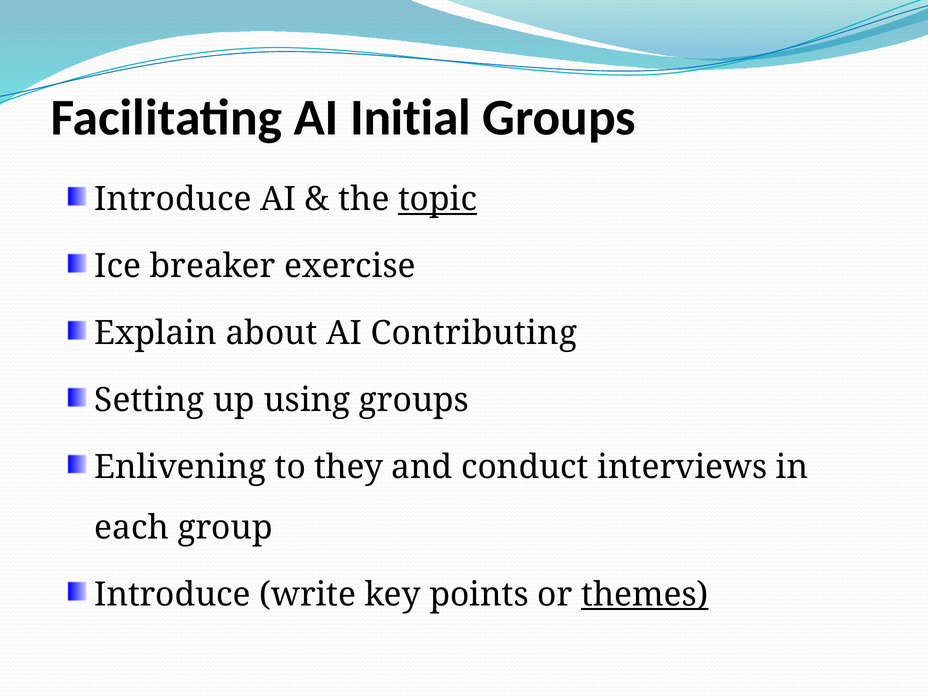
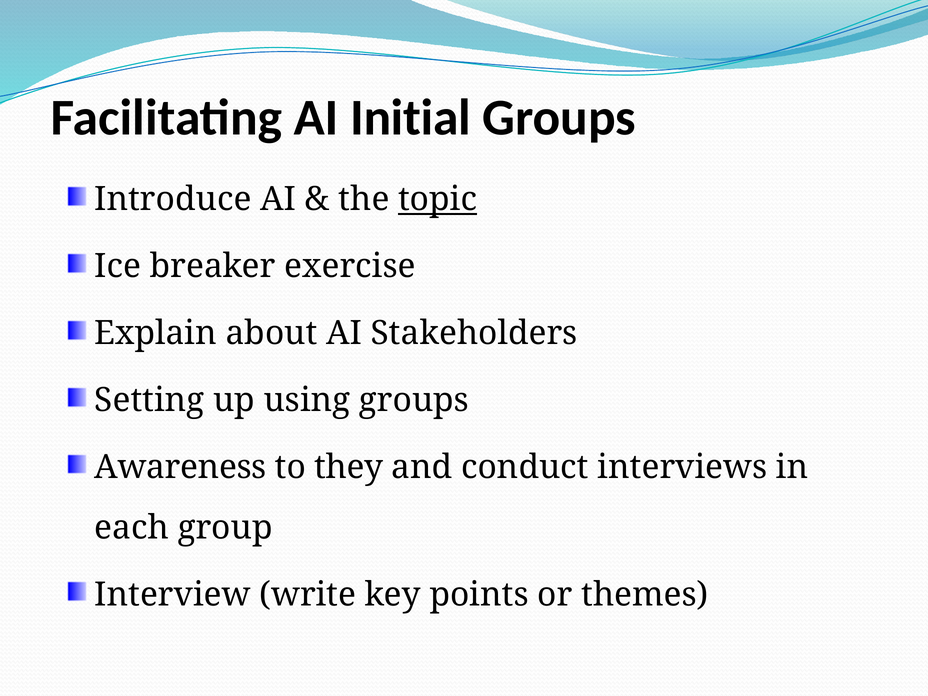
Contributing: Contributing -> Stakeholders
Enlivening: Enlivening -> Awareness
Introduce at (173, 594): Introduce -> Interview
themes underline: present -> none
